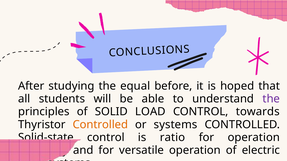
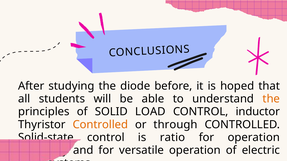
equal: equal -> diode
the at (271, 99) colour: purple -> orange
towards: towards -> inductor
or systems: systems -> through
